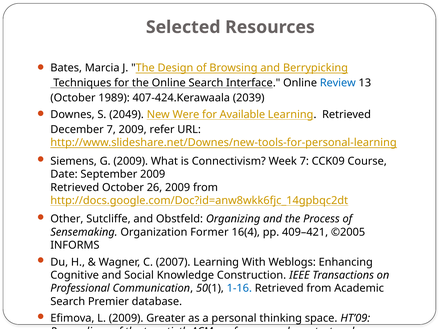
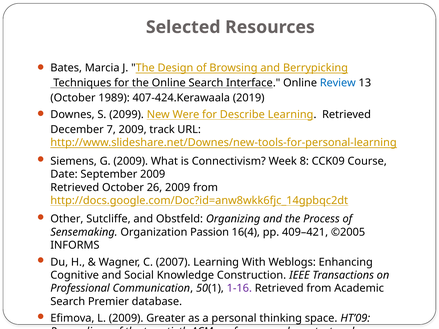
2039: 2039 -> 2019
2049: 2049 -> 2099
Available: Available -> Describe
refer: refer -> track
Week 7: 7 -> 8
Former: Former -> Passion
1-16 colour: blue -> purple
